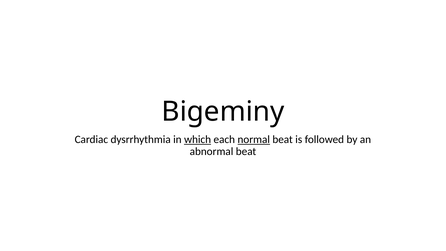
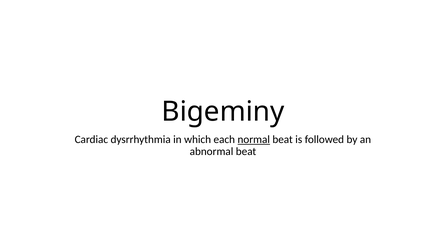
which underline: present -> none
